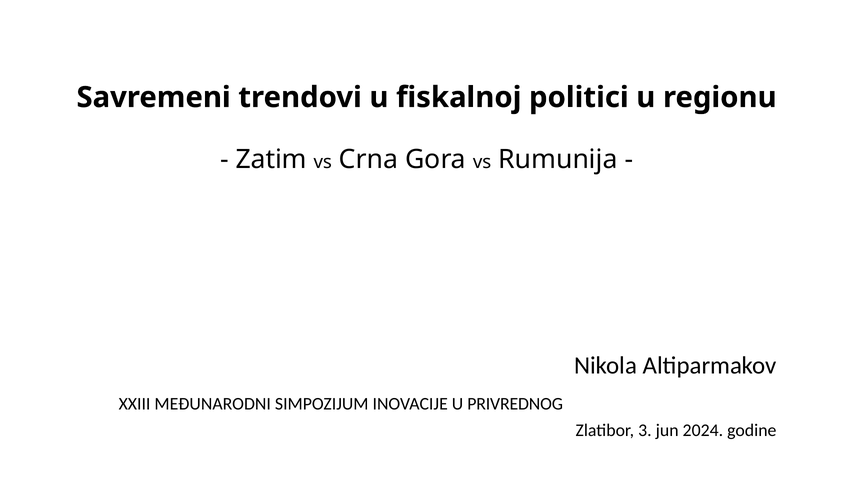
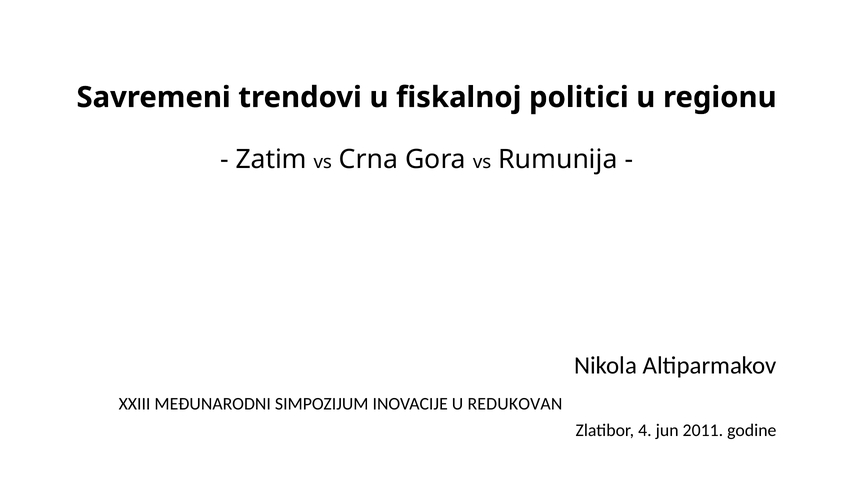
PRIVREDNOG: PRIVREDNOG -> REDUKOVAN
3: 3 -> 4
2024: 2024 -> 2011
